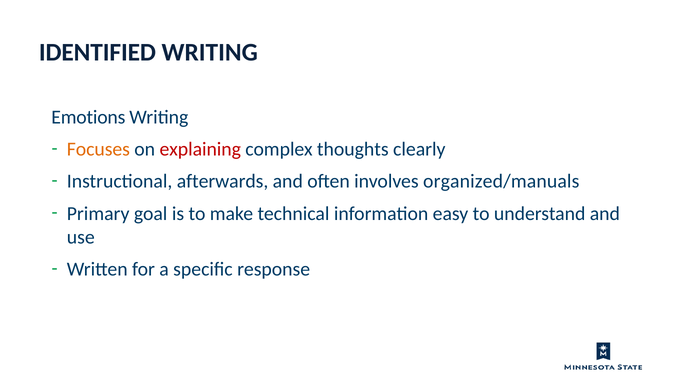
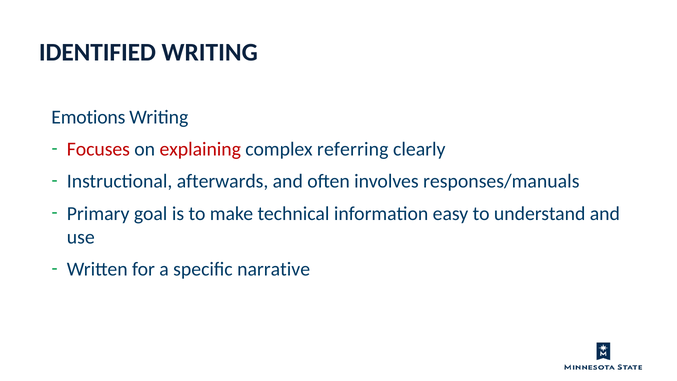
Focuses colour: orange -> red
thoughts: thoughts -> referring
organized/manuals: organized/manuals -> responses/manuals
response: response -> narrative
